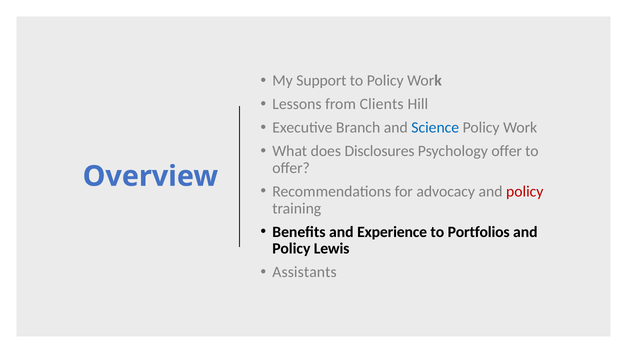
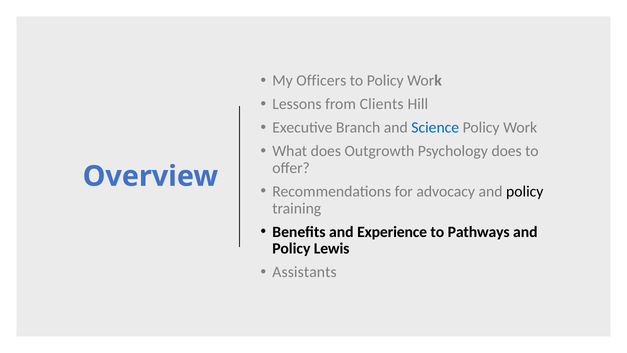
Support: Support -> Officers
Disclosures: Disclosures -> Outgrowth
Psychology offer: offer -> does
policy at (525, 191) colour: red -> black
Portfolios: Portfolios -> Pathways
